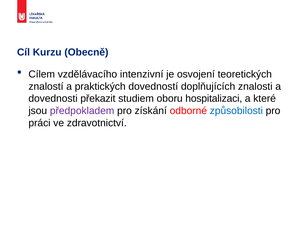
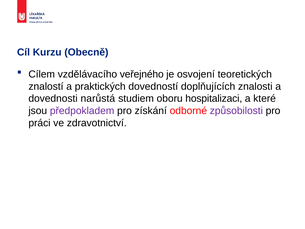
intenzivní: intenzivní -> veřejného
překazit: překazit -> narůstá
způsobilosti colour: blue -> purple
